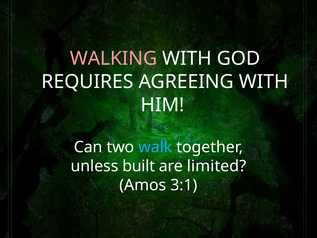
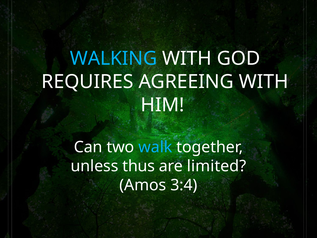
WALKING colour: pink -> light blue
built: built -> thus
3:1: 3:1 -> 3:4
